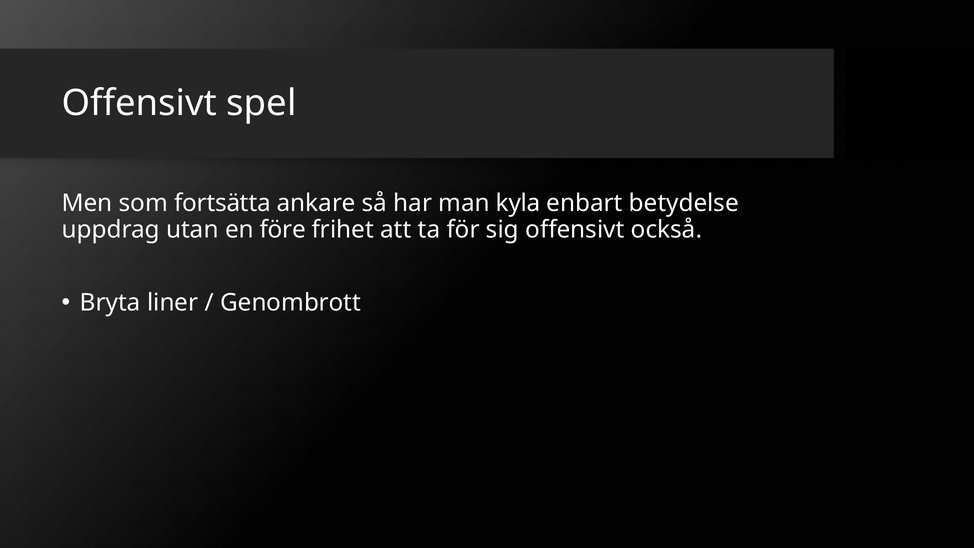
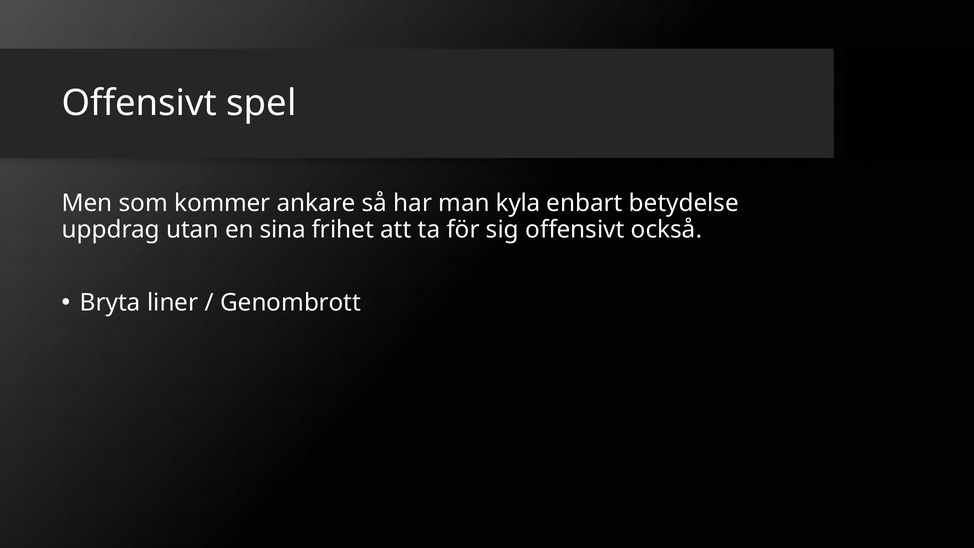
fortsätta: fortsätta -> kommer
före: före -> sina
